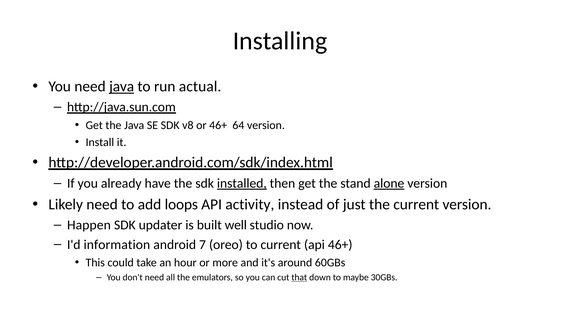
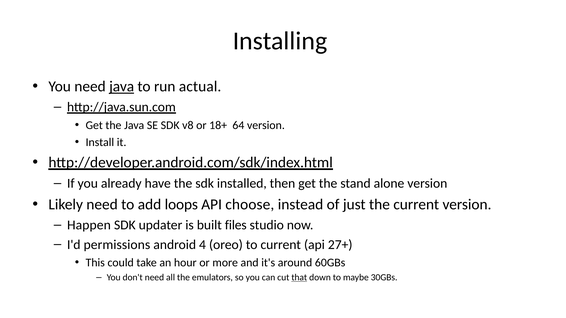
or 46+: 46+ -> 18+
installed underline: present -> none
alone underline: present -> none
activity: activity -> choose
well: well -> files
information: information -> permissions
7: 7 -> 4
api 46+: 46+ -> 27+
